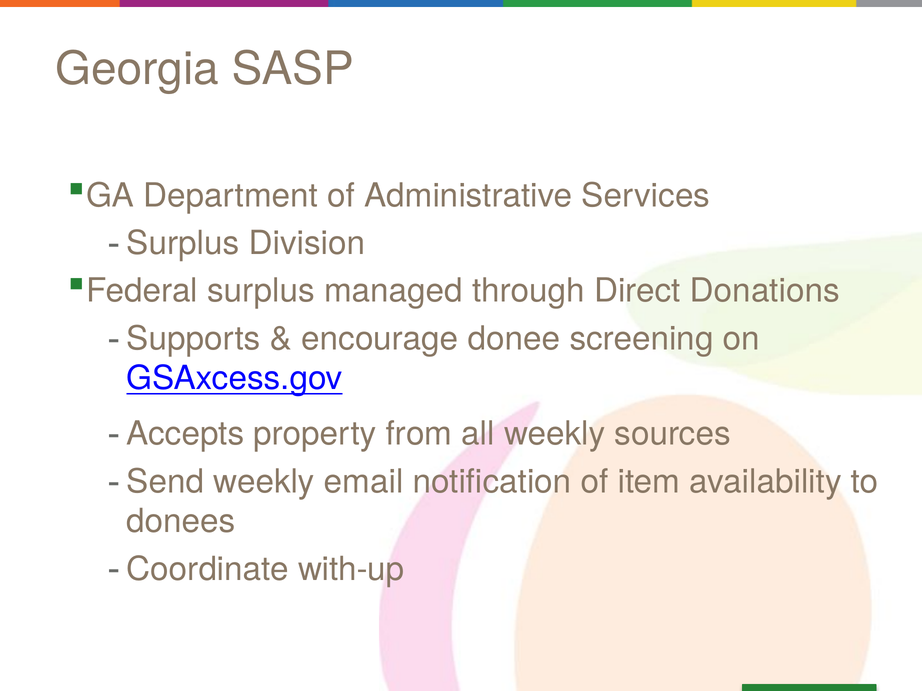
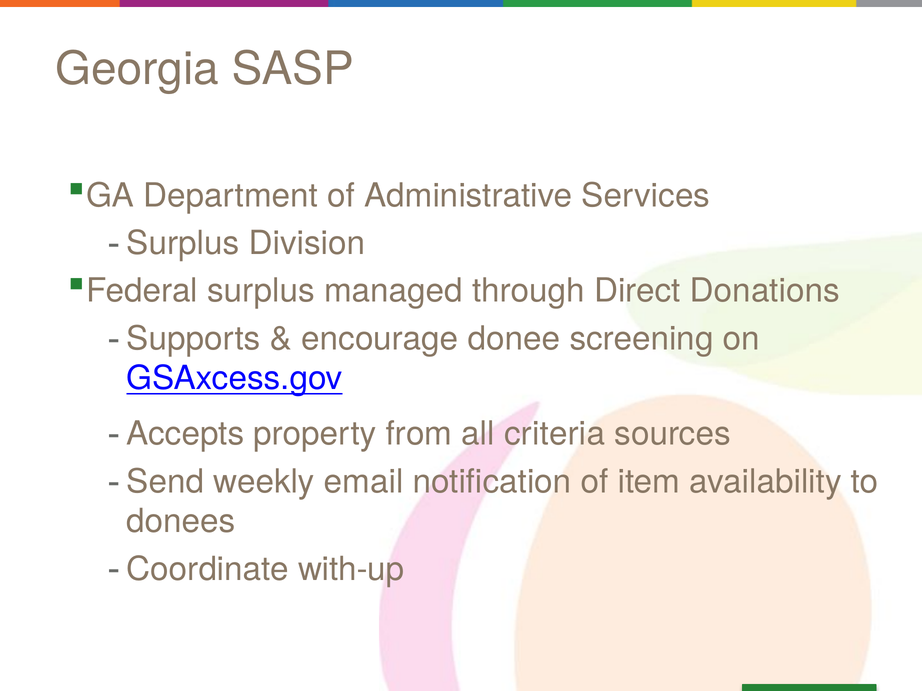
all weekly: weekly -> criteria
